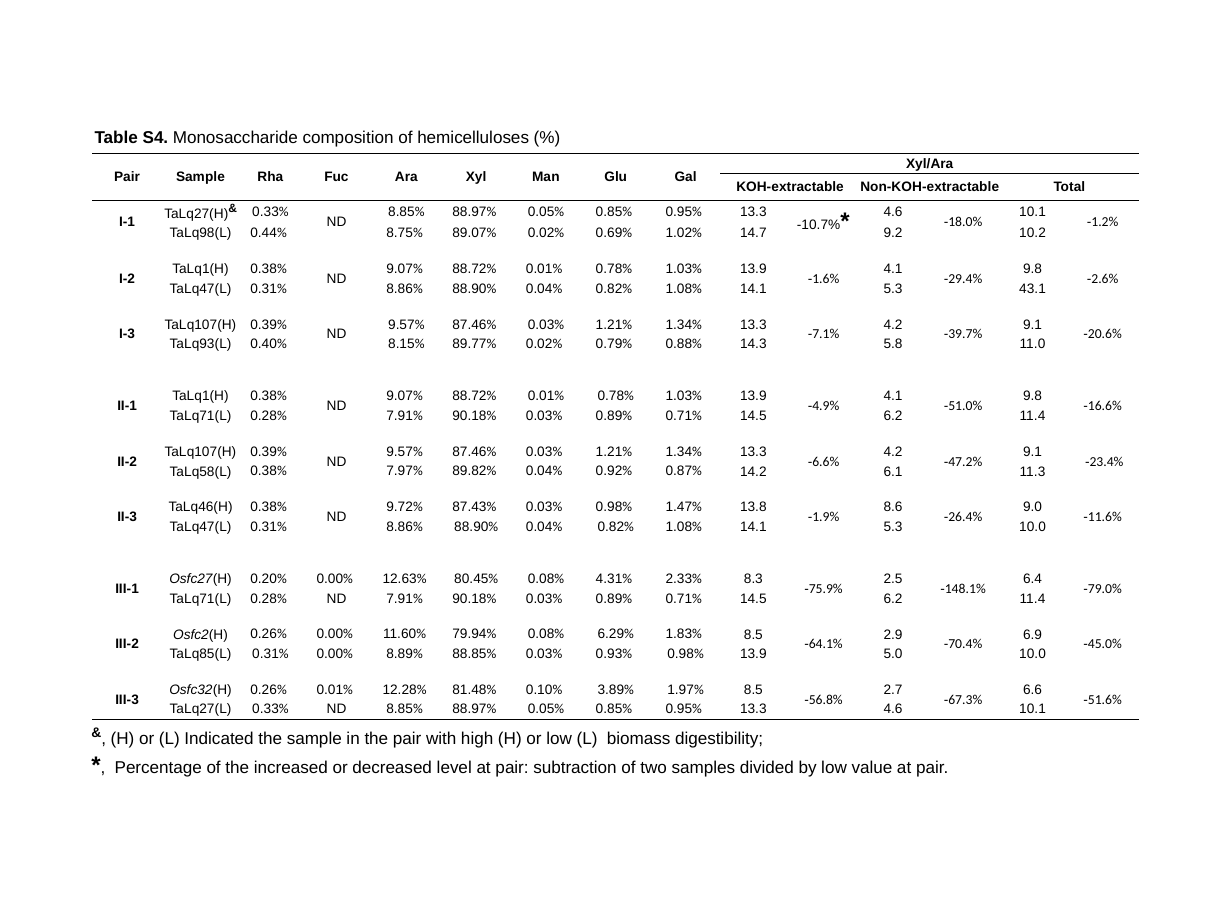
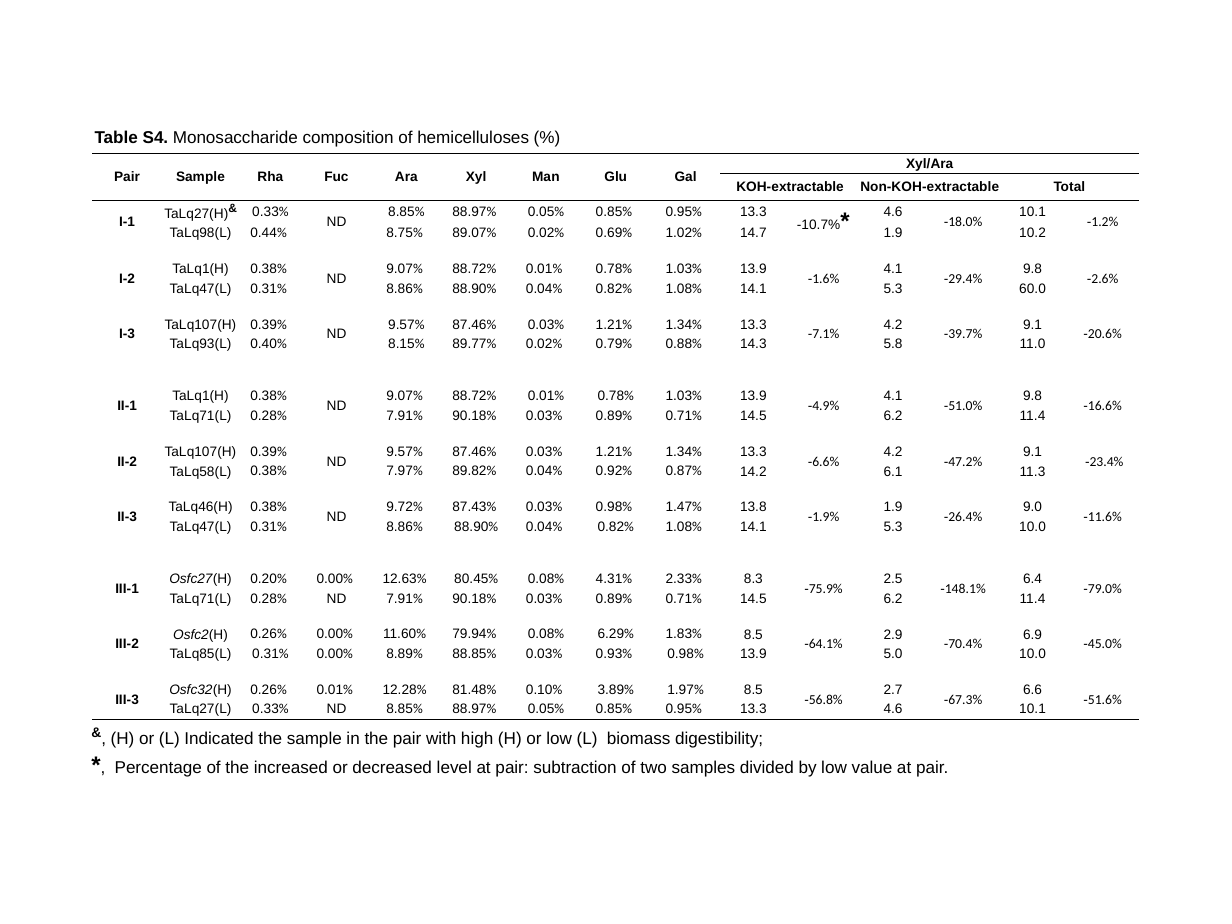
14.7 9.2: 9.2 -> 1.9
43.1: 43.1 -> 60.0
8.6 at (893, 507): 8.6 -> 1.9
